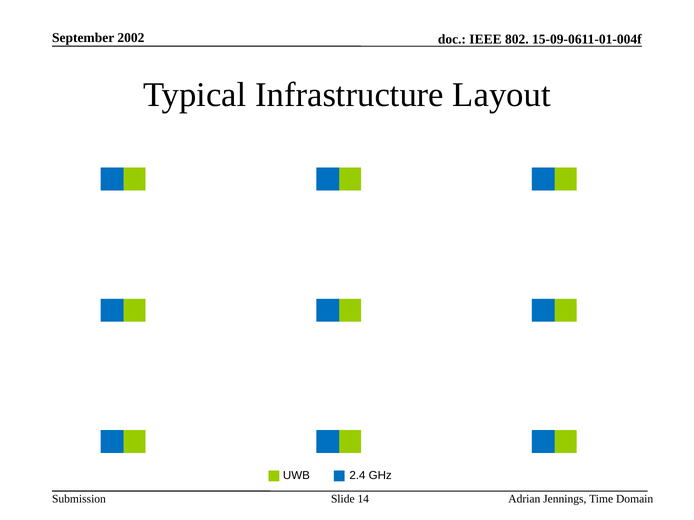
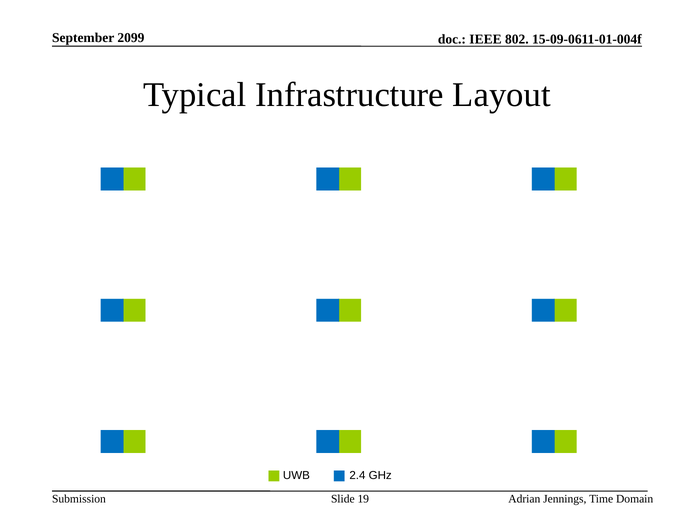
2002: 2002 -> 2099
14: 14 -> 19
